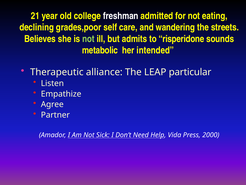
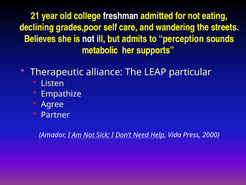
not at (88, 39) colour: light green -> white
risperidone: risperidone -> perception
intended: intended -> supports
